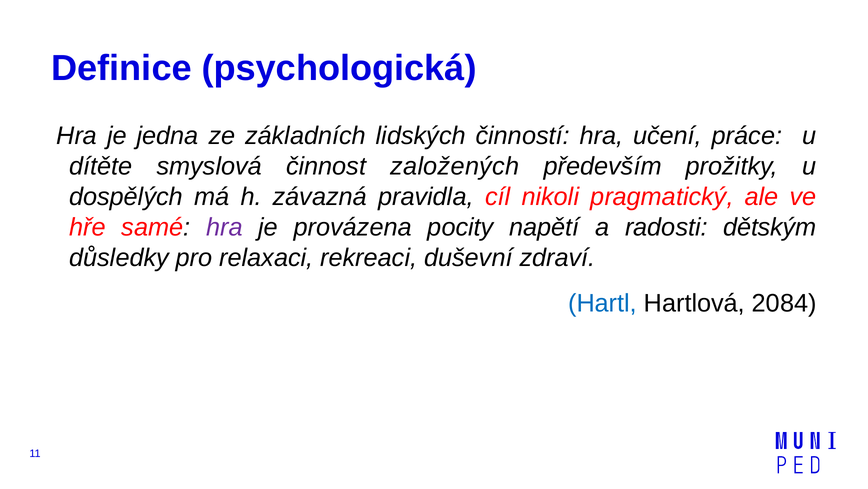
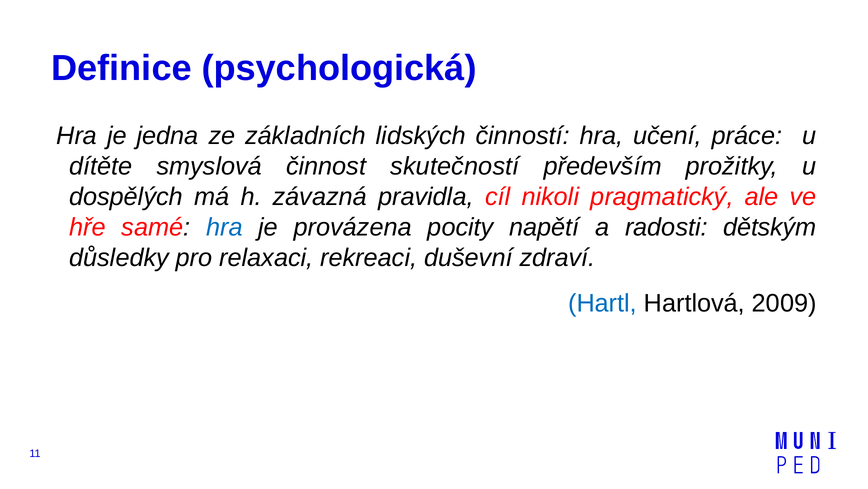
založených: založených -> skutečností
hra at (224, 227) colour: purple -> blue
2084: 2084 -> 2009
